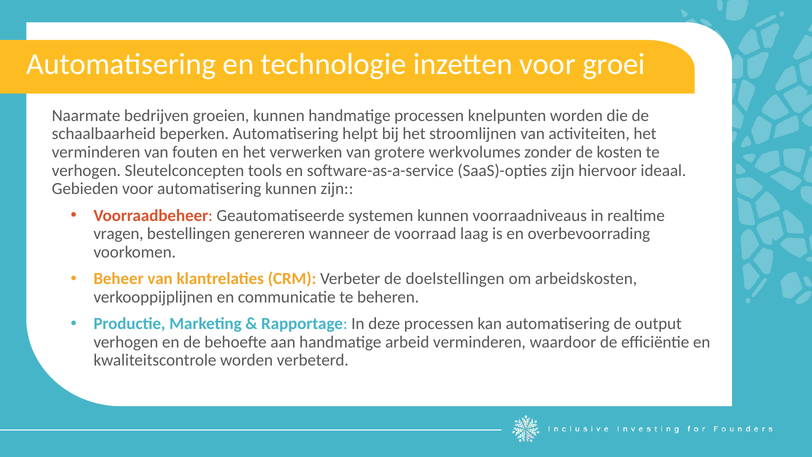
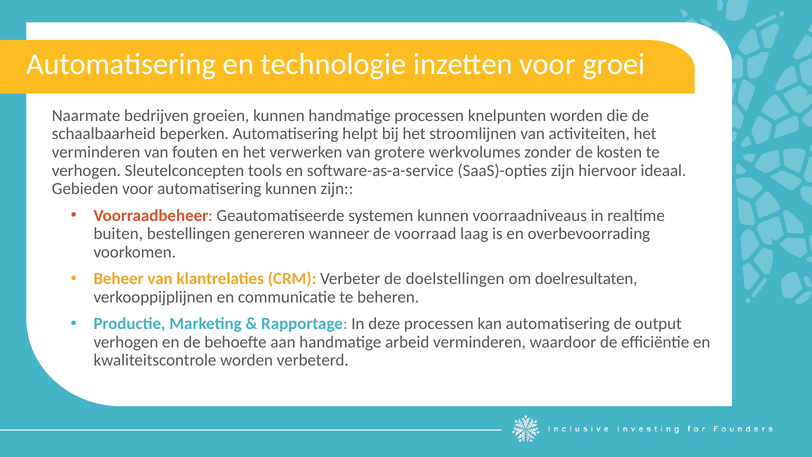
vragen: vragen -> buiten
arbeidskosten: arbeidskosten -> doelresultaten
